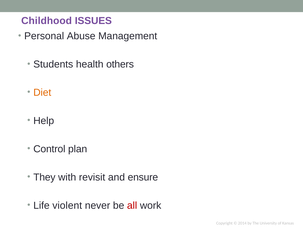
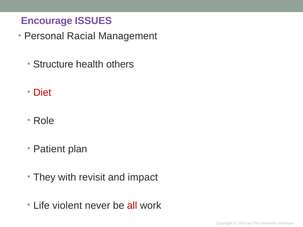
Childhood: Childhood -> Encourage
Abuse: Abuse -> Racial
Students: Students -> Structure
Diet colour: orange -> red
Help: Help -> Role
Control: Control -> Patient
ensure: ensure -> impact
